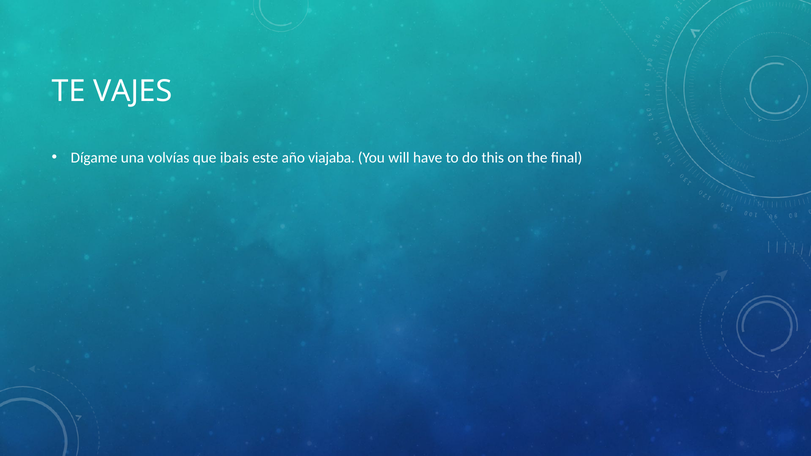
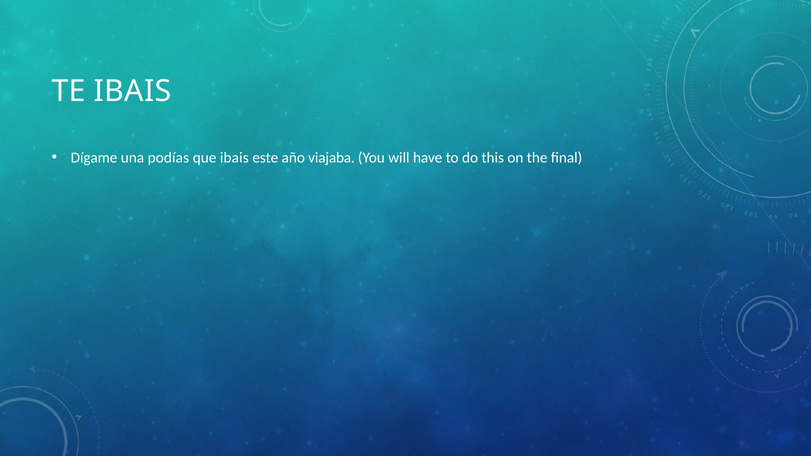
TE VAJES: VAJES -> IBAIS
volvías: volvías -> podías
